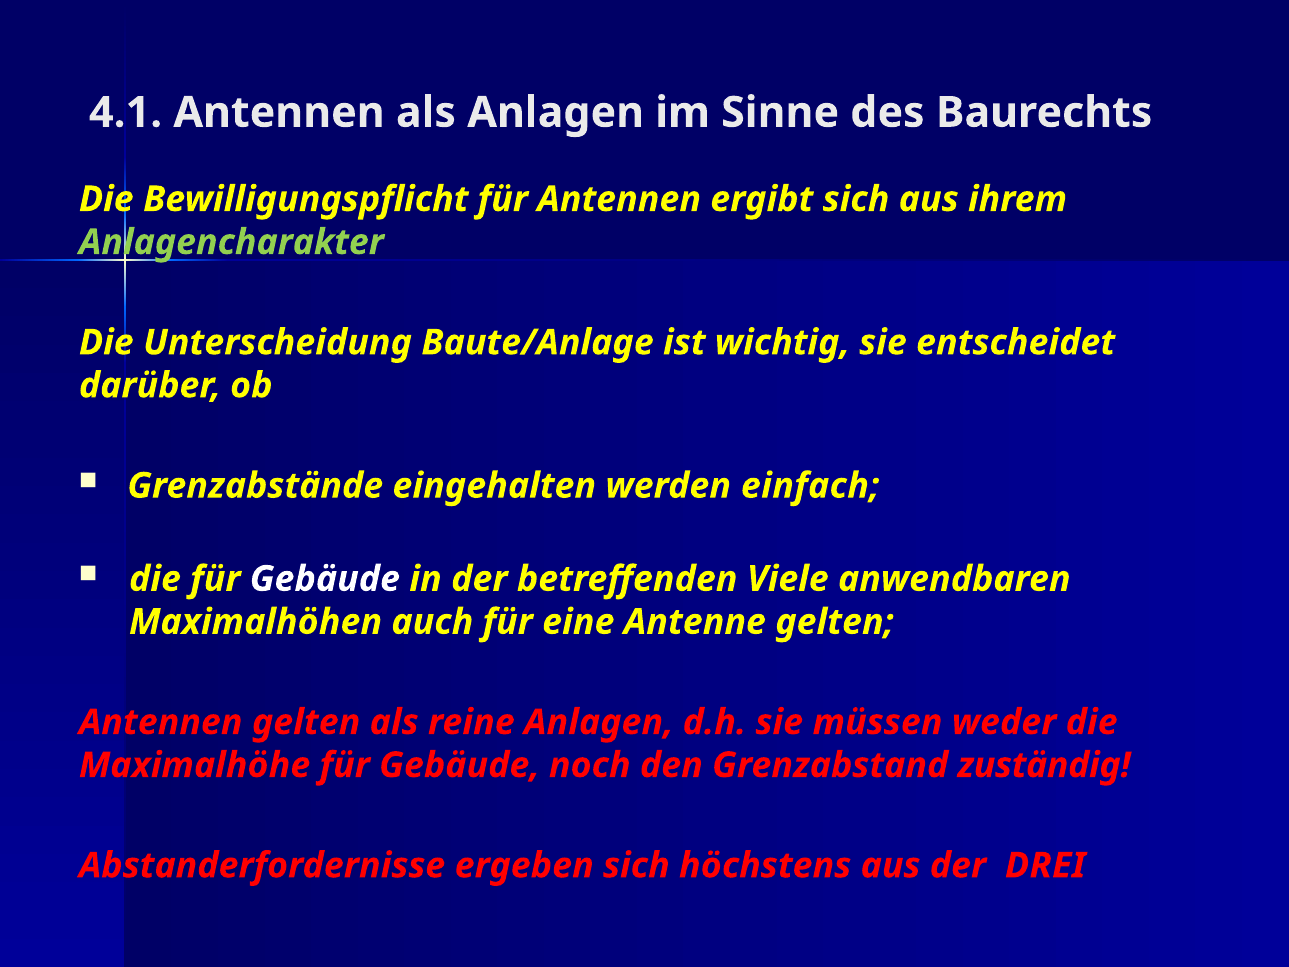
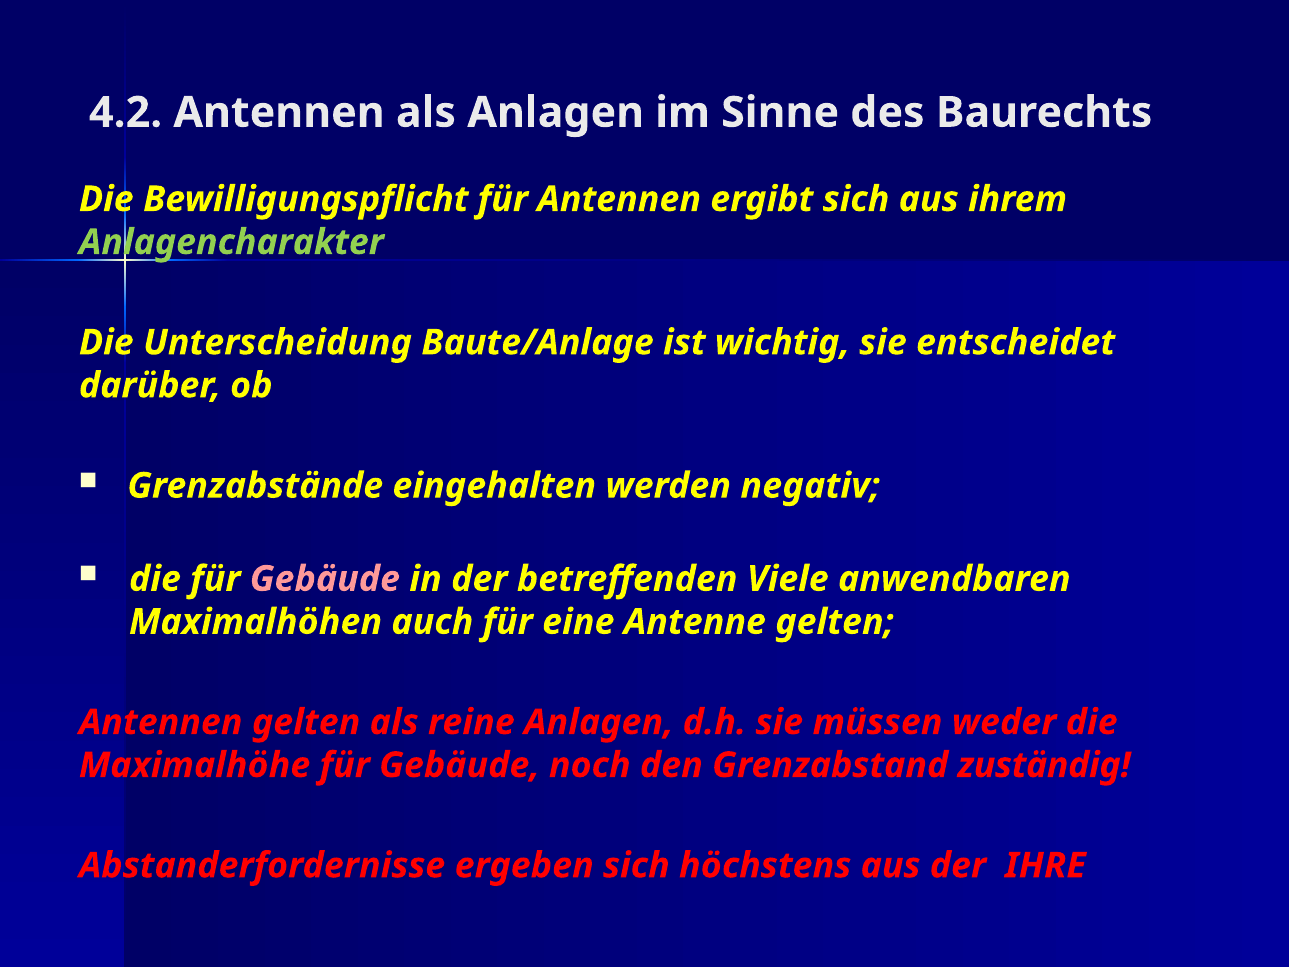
4.1: 4.1 -> 4.2
einfach: einfach -> negativ
Gebäude at (325, 579) colour: white -> pink
DREI: DREI -> IHRE
